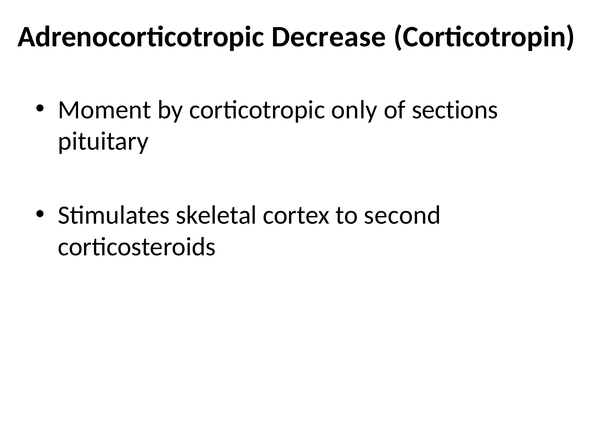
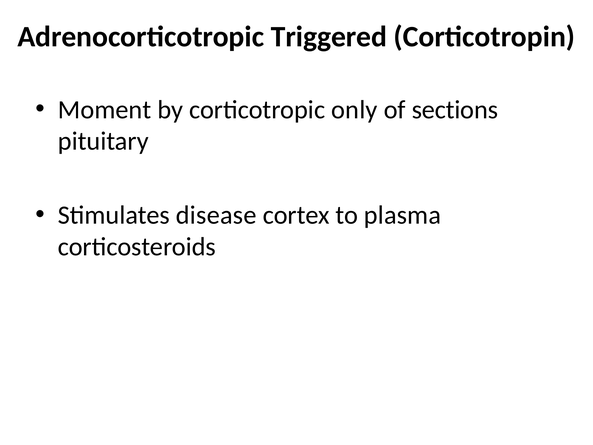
Decrease: Decrease -> Triggered
skeletal: skeletal -> disease
second: second -> plasma
